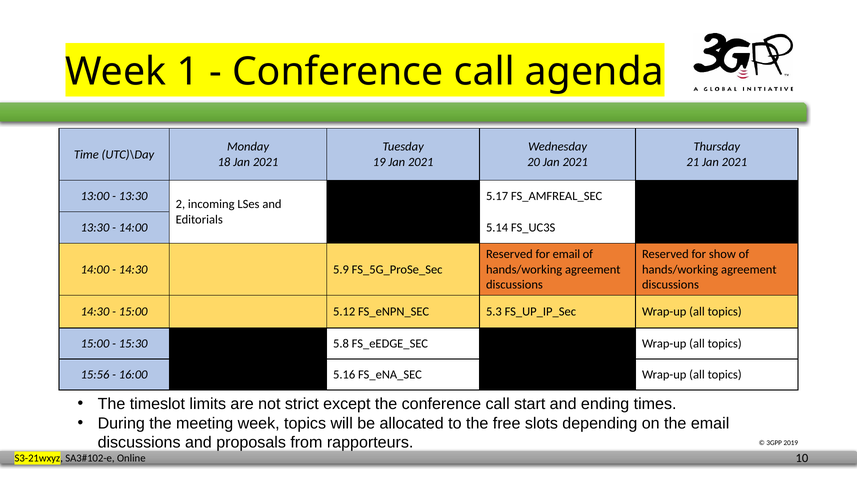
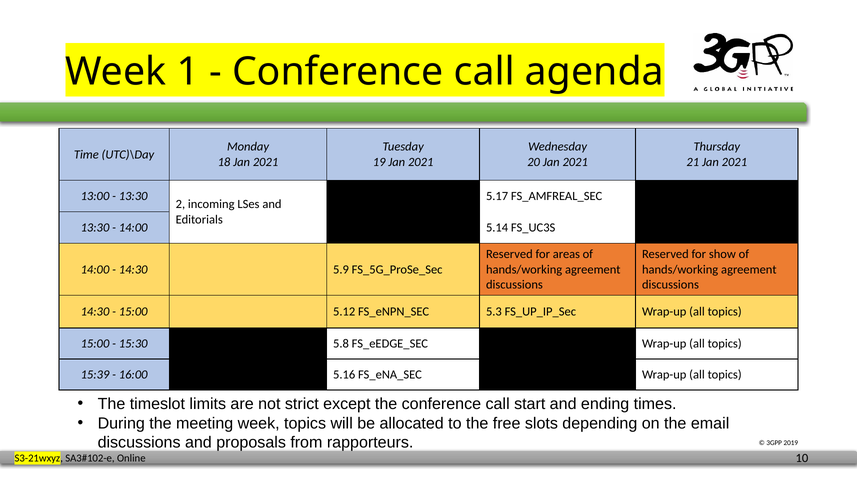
for email: email -> areas
15:56: 15:56 -> 15:39
